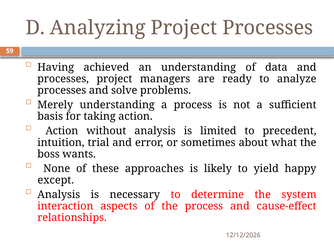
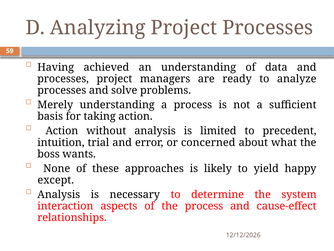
sometimes: sometimes -> concerned
